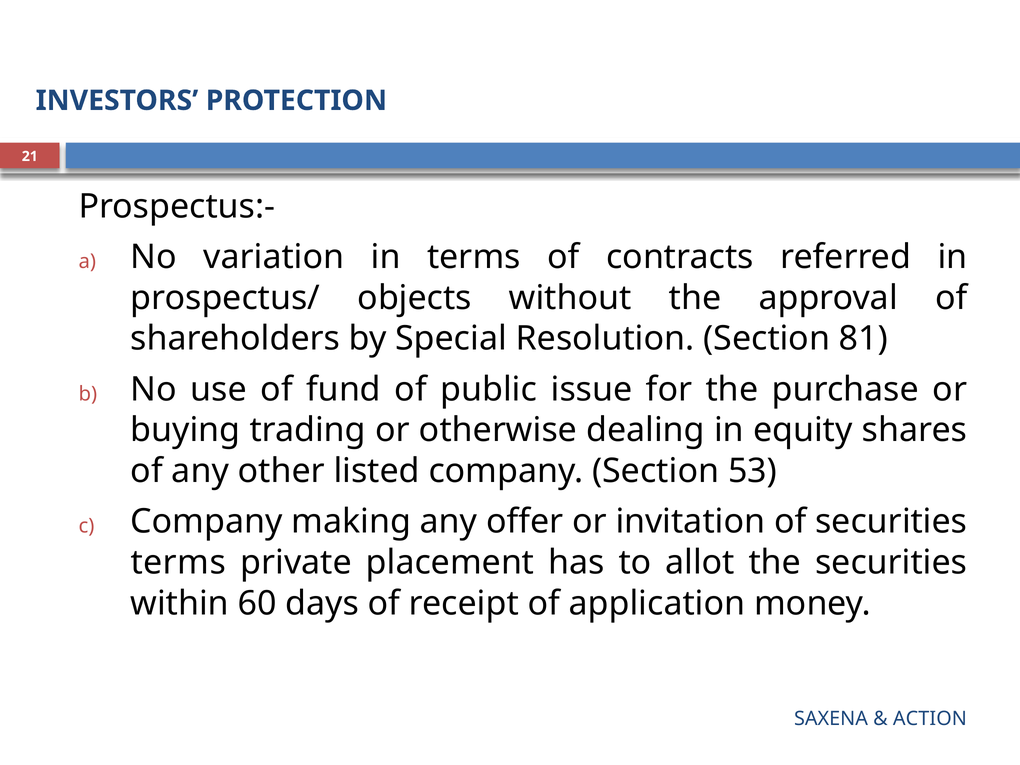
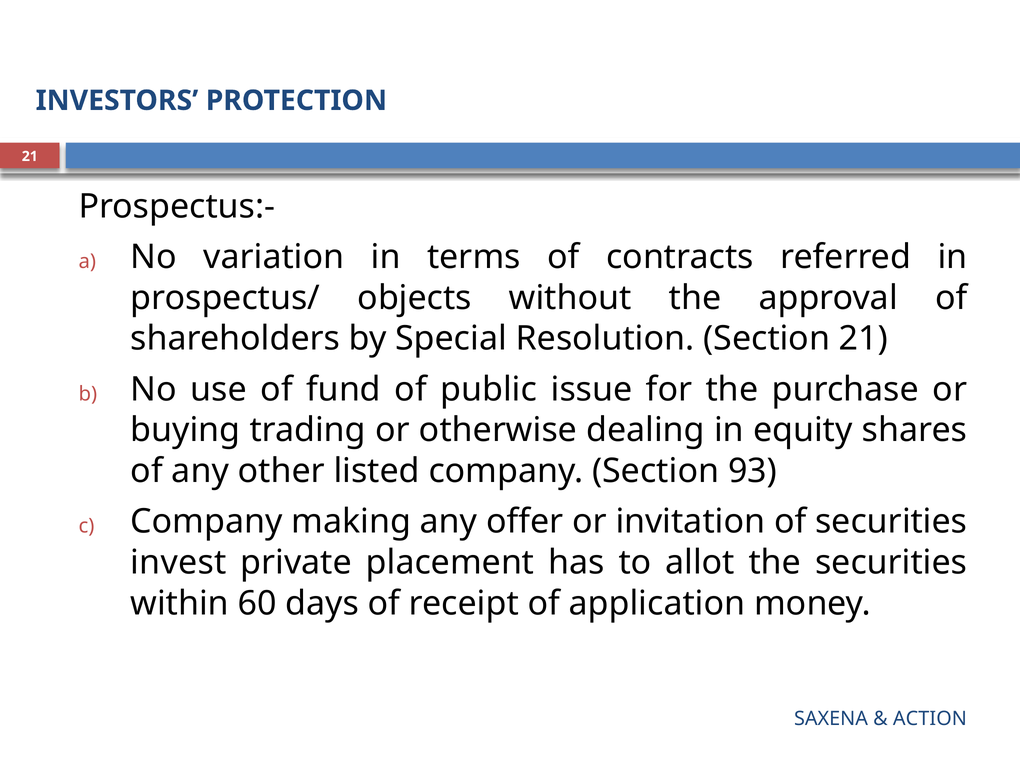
Section 81: 81 -> 21
53: 53 -> 93
terms at (178, 563): terms -> invest
